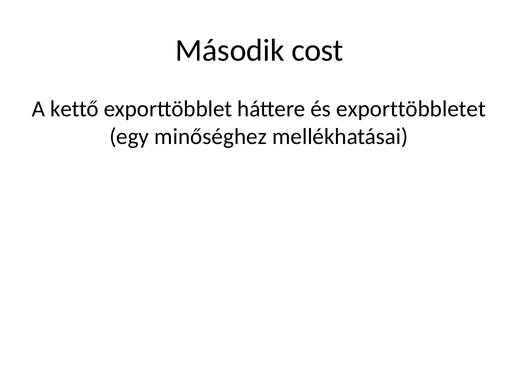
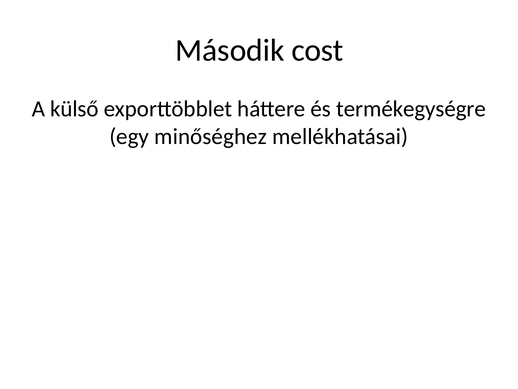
kettő: kettő -> külső
exporttöbbletet: exporttöbbletet -> termékegységre
